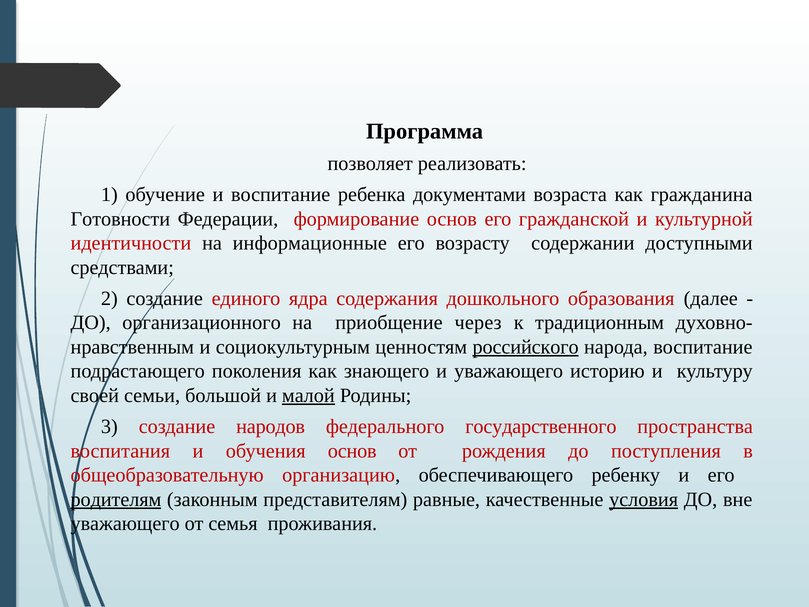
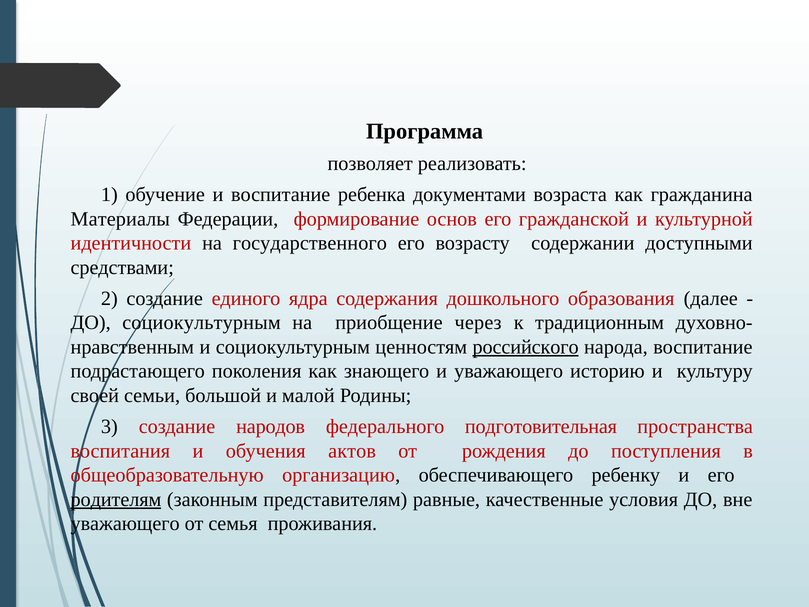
Готовности: Готовности -> Материалы
информационные: информационные -> государственного
ДО организационного: организационного -> социокультурным
малой underline: present -> none
государственного: государственного -> подготовительная
обучения основ: основ -> актов
условия underline: present -> none
